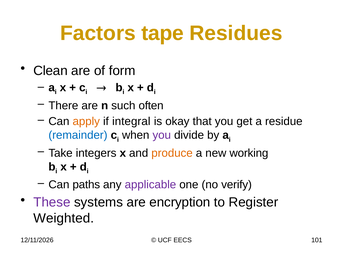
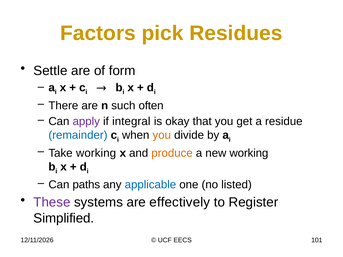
tape: tape -> pick
Clean: Clean -> Settle
apply colour: orange -> purple
you at (162, 135) colour: purple -> orange
Take integers: integers -> working
applicable colour: purple -> blue
verify: verify -> listed
encryption: encryption -> effectively
Weighted: Weighted -> Simplified
